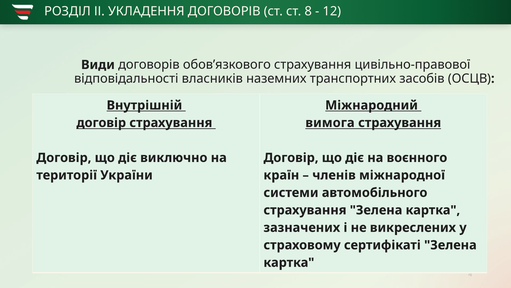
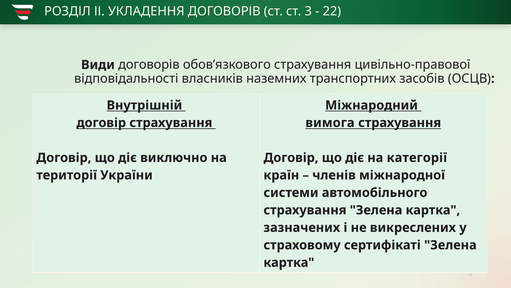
8: 8 -> 3
12: 12 -> 22
воєнного: воєнного -> категорії
